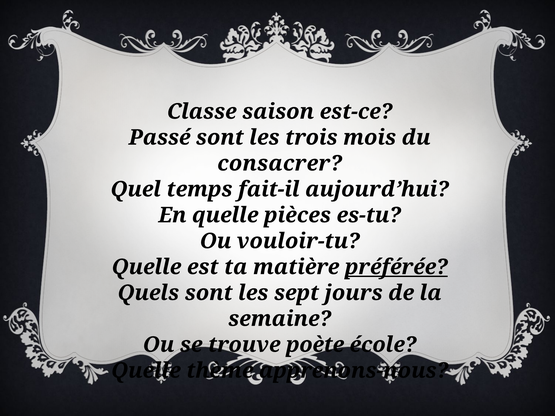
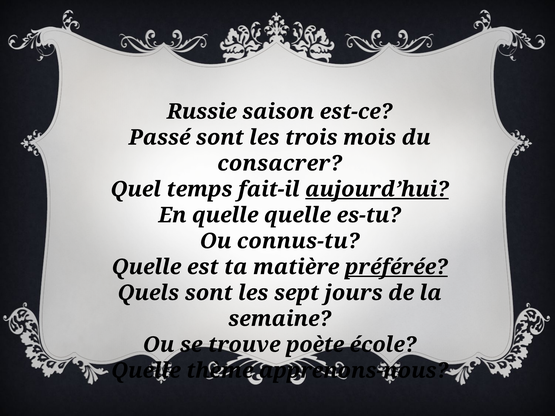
Classe: Classe -> Russie
aujourd’hui underline: none -> present
quelle pièces: pièces -> quelle
vouloir-tu: vouloir-tu -> connus-tu
